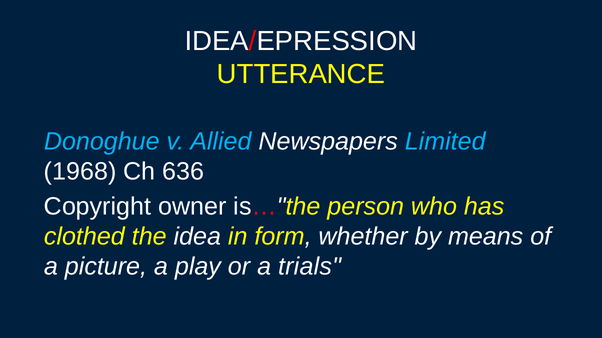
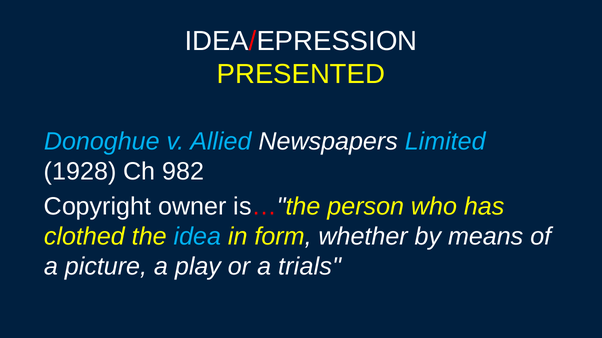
UTTERANCE: UTTERANCE -> PRESENTED
1968: 1968 -> 1928
636: 636 -> 982
idea colour: white -> light blue
